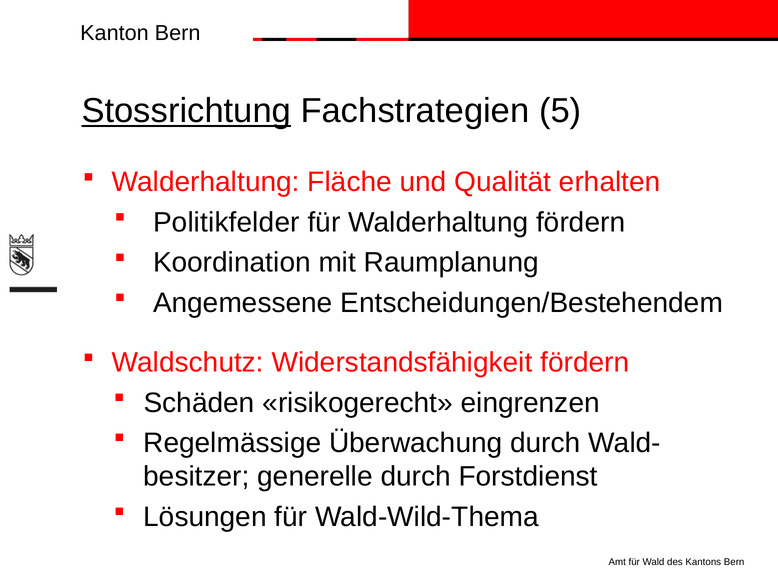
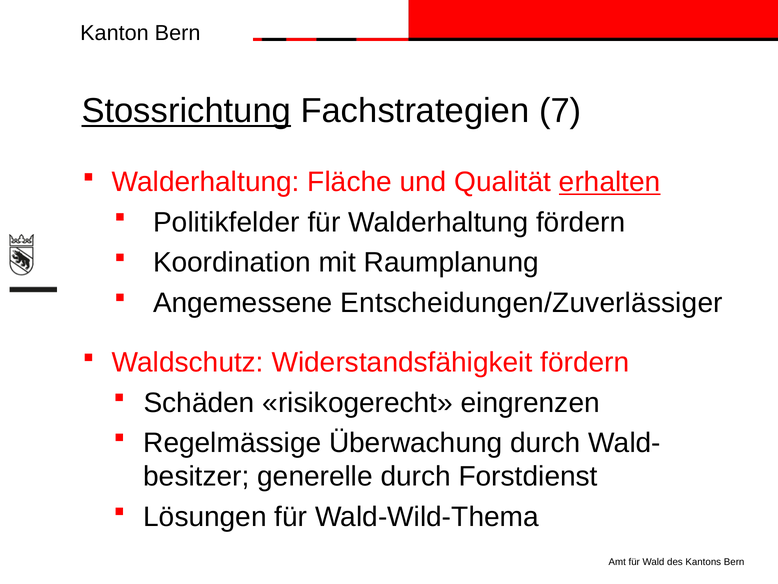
5: 5 -> 7
erhalten underline: none -> present
Entscheidungen/Bestehendem: Entscheidungen/Bestehendem -> Entscheidungen/Zuverlässiger
